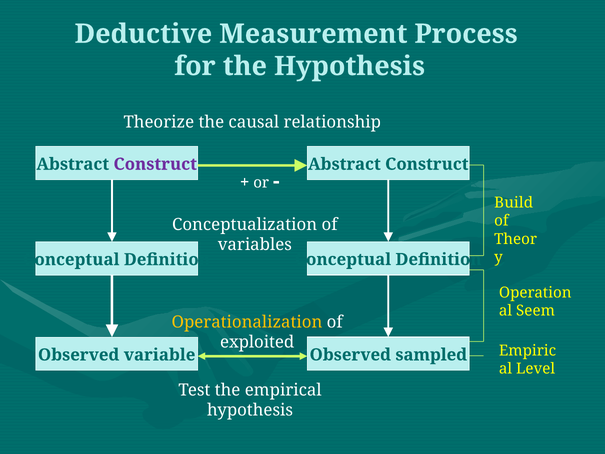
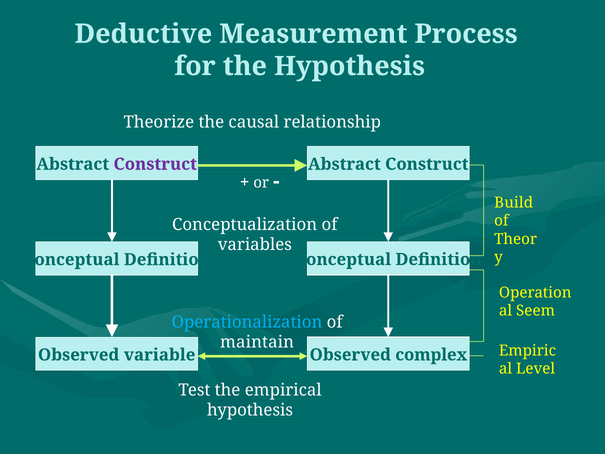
Operationalization colour: yellow -> light blue
exploited: exploited -> maintain
sampled: sampled -> complex
